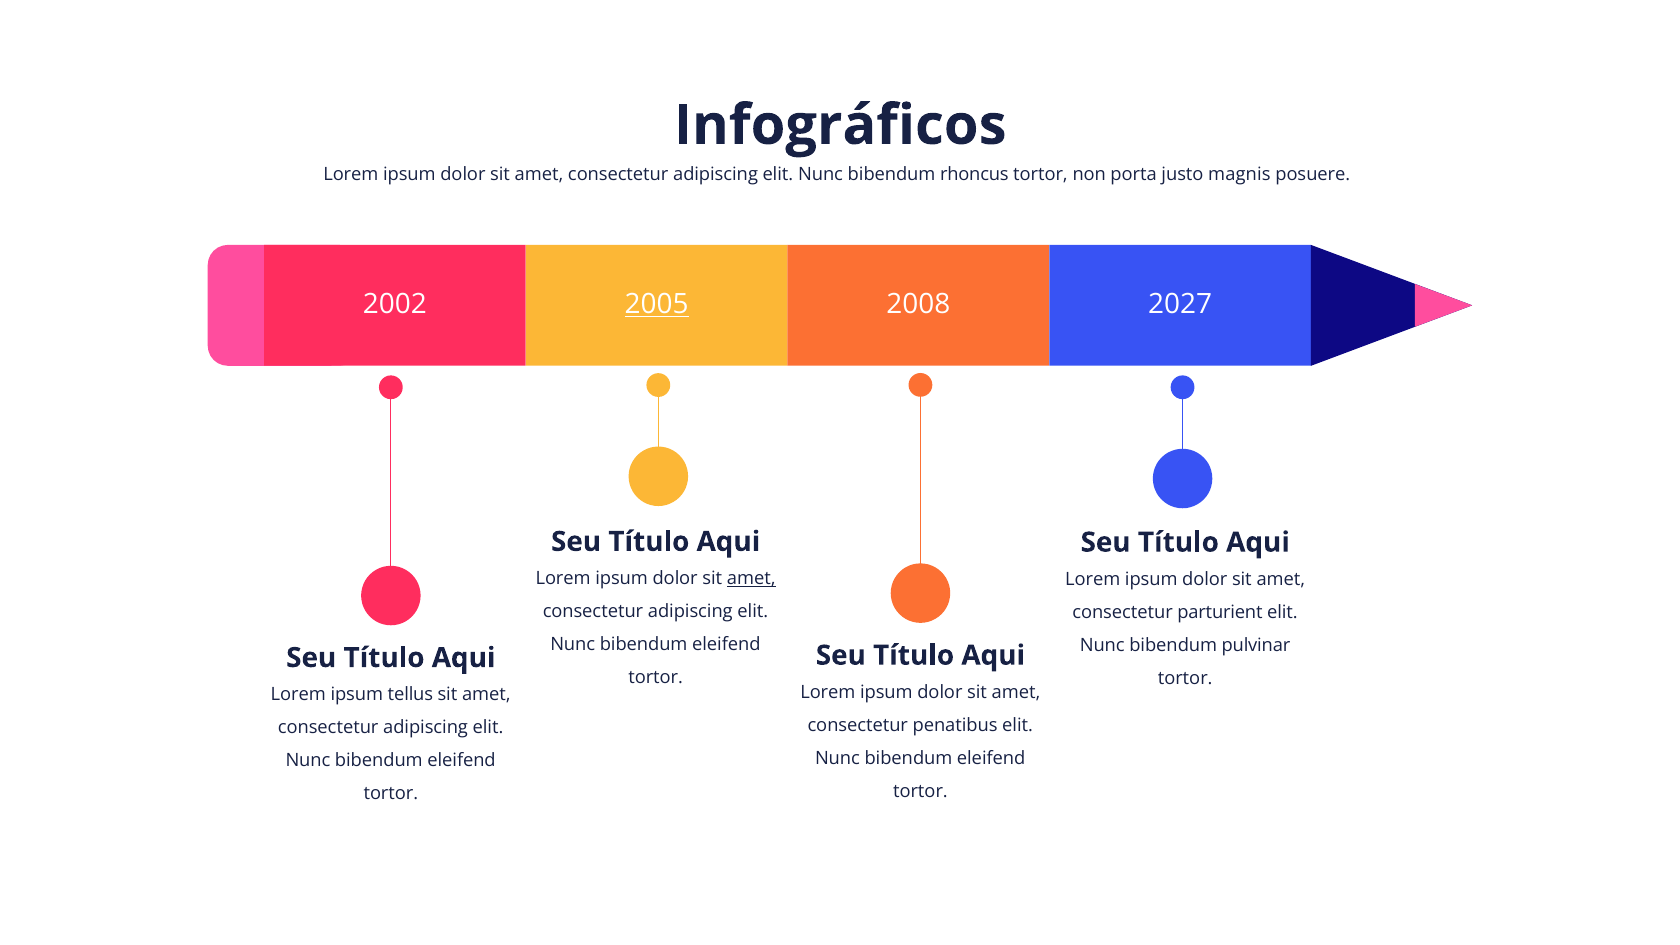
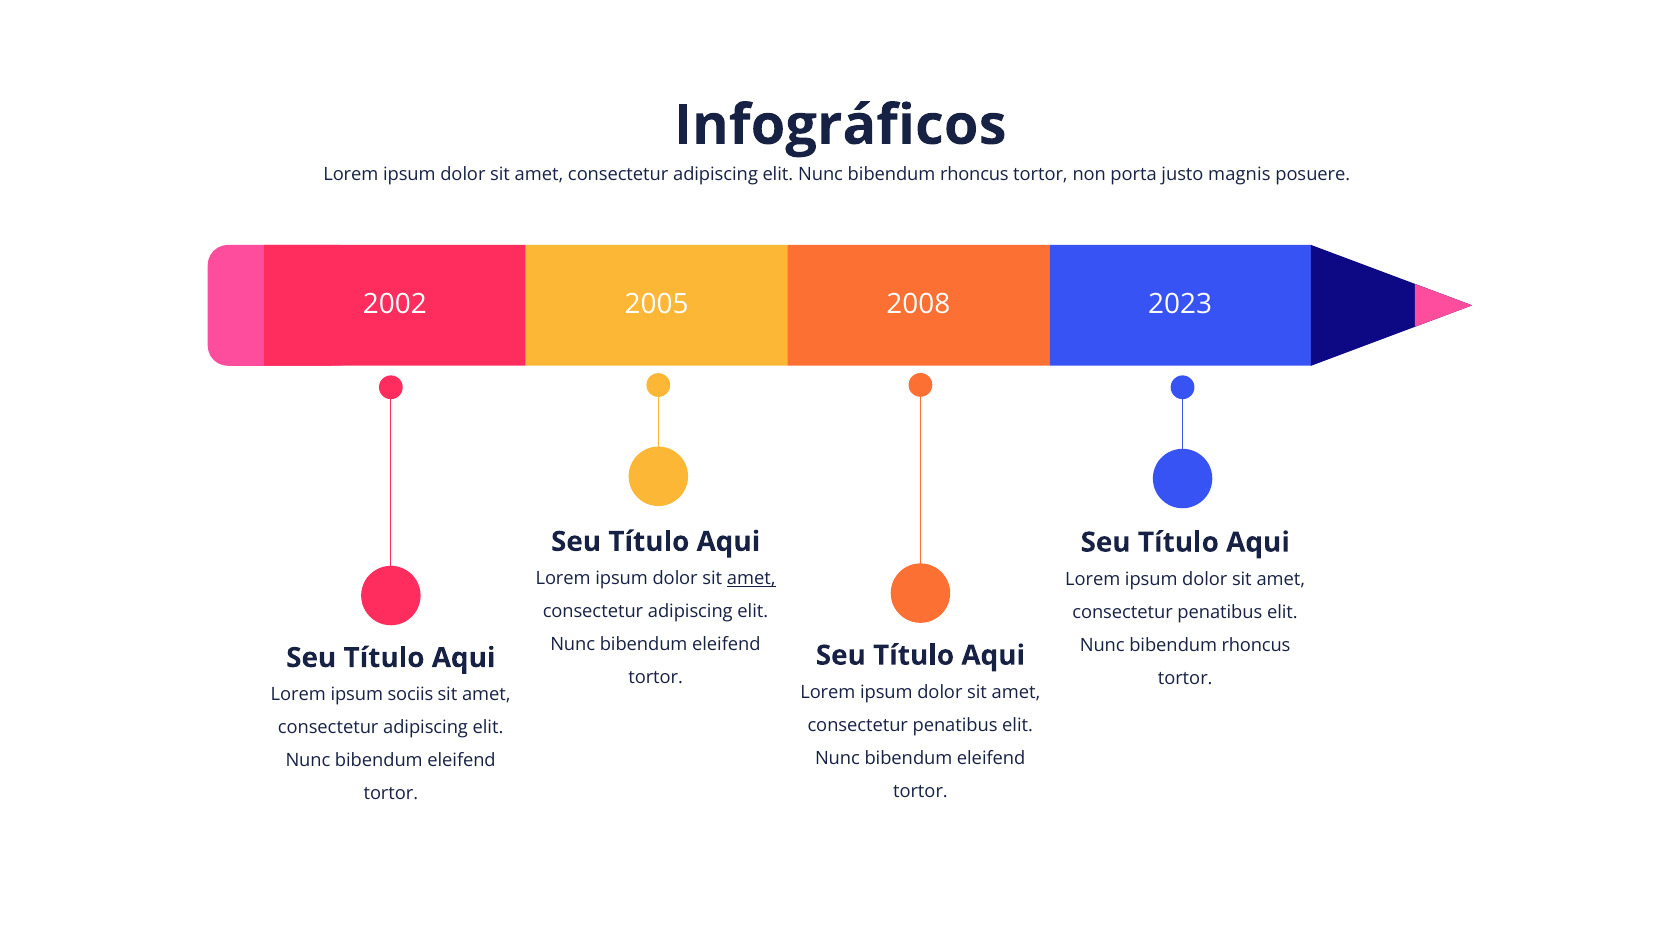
2005 underline: present -> none
2027: 2027 -> 2023
parturient at (1220, 612): parturient -> penatibus
pulvinar at (1256, 645): pulvinar -> rhoncus
tellus: tellus -> sociis
